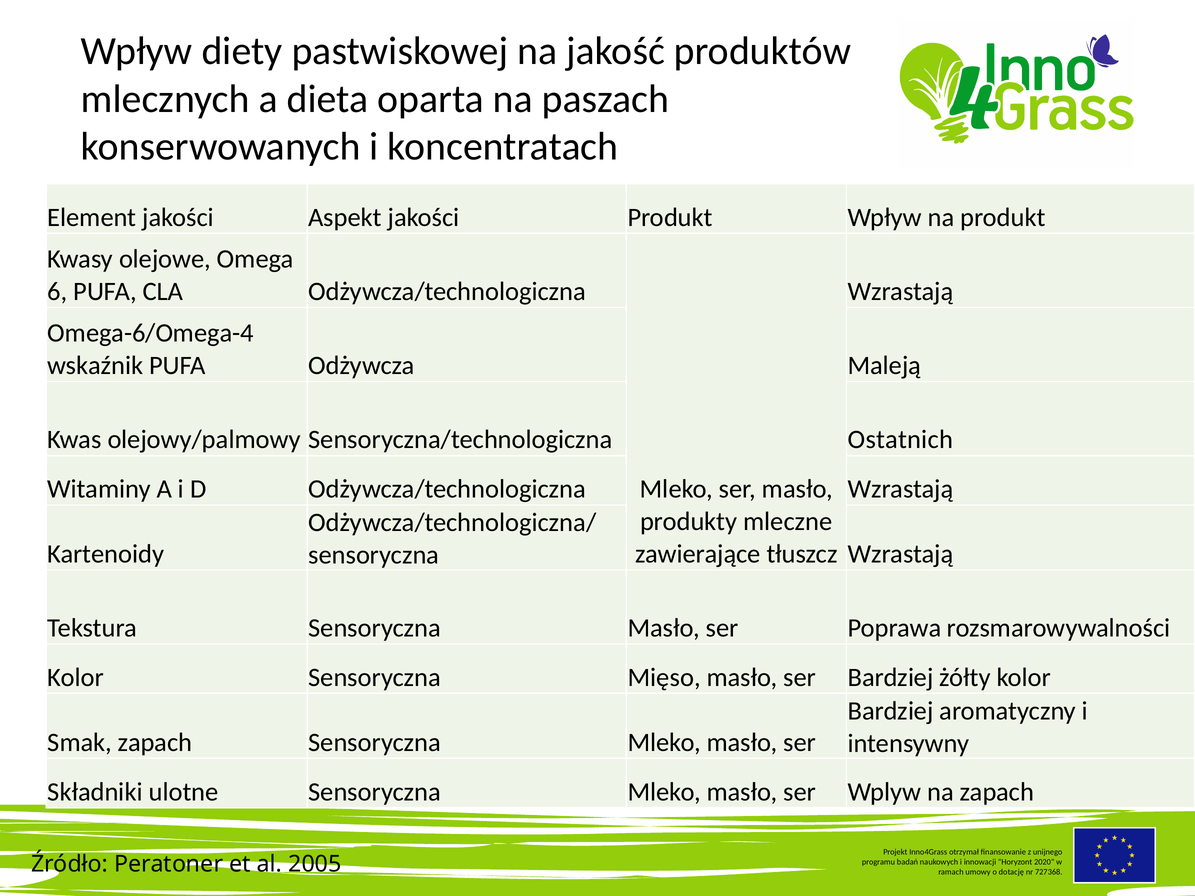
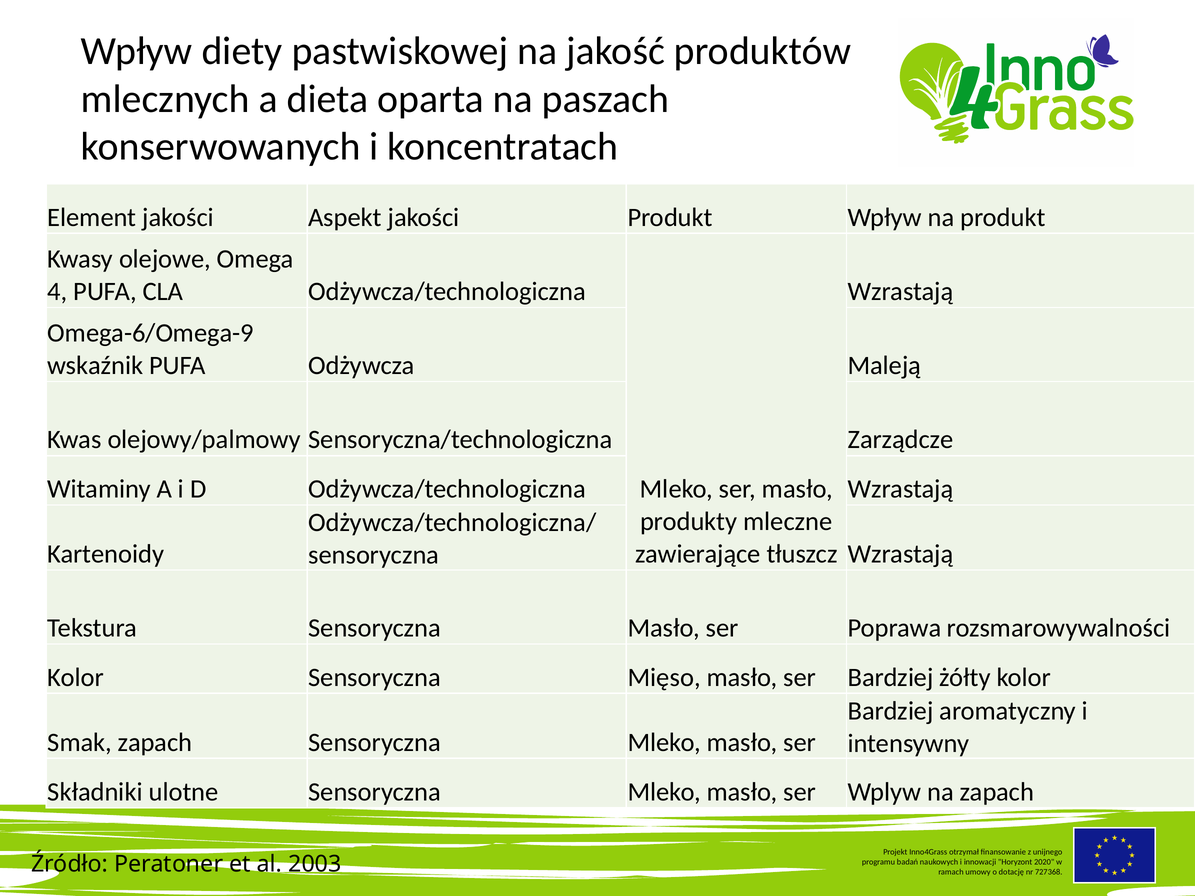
6: 6 -> 4
Omega-6/Omega-4: Omega-6/Omega-4 -> Omega-6/Omega-9
Ostatnich: Ostatnich -> Zarządcze
2005: 2005 -> 2003
